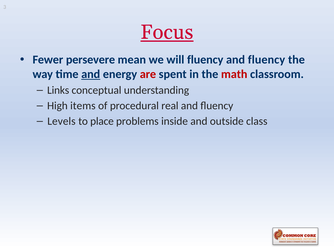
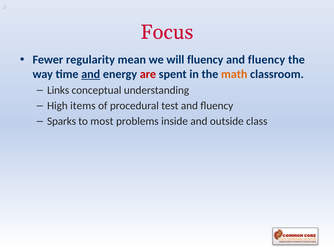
Focus underline: present -> none
persevere: persevere -> regularity
math colour: red -> orange
real: real -> test
Levels: Levels -> Sparks
place: place -> most
